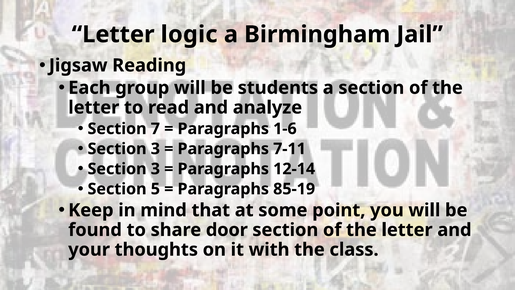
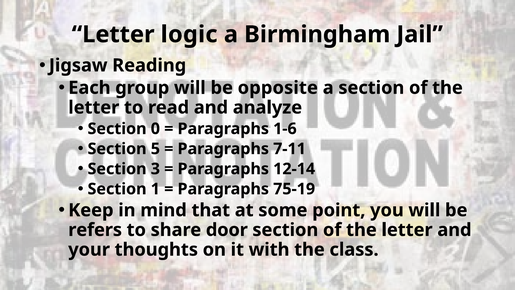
students: students -> opposite
7: 7 -> 0
3 at (155, 149): 3 -> 5
5: 5 -> 1
85-19: 85-19 -> 75-19
found: found -> refers
